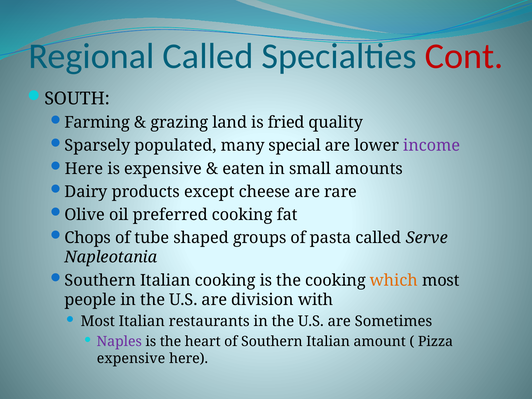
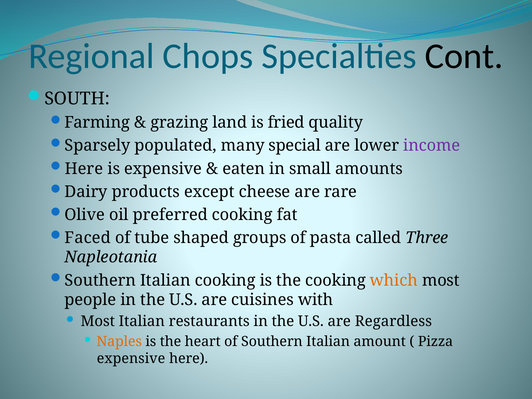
Regional Called: Called -> Chops
Cont colour: red -> black
Chops: Chops -> Faced
Serve: Serve -> Three
division: division -> cuisines
Sometimes: Sometimes -> Regardless
Naples colour: purple -> orange
